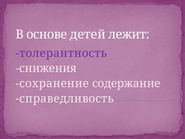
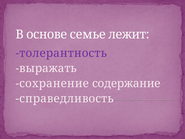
детей: детей -> семье
снижения: снижения -> выражать
